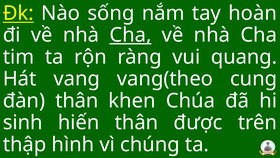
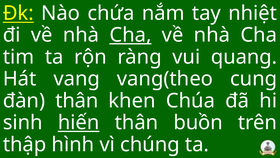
sống: sống -> chứa
hoàn: hoàn -> nhiệt
hiến underline: none -> present
được: được -> buồn
